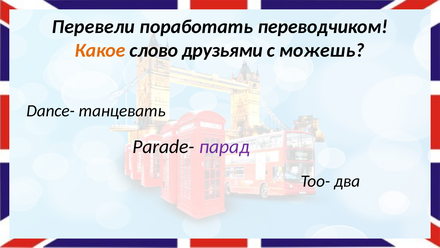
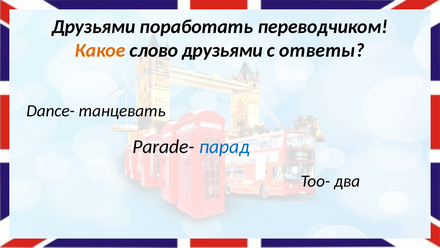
Перевели at (93, 27): Перевели -> Друзьями
можешь: можешь -> ответы
парад colour: purple -> blue
